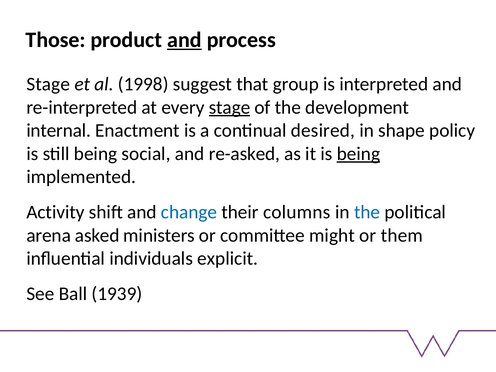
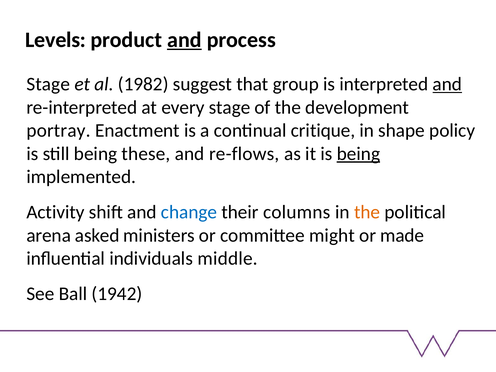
Those: Those -> Levels
1998: 1998 -> 1982
and at (447, 84) underline: none -> present
stage at (230, 107) underline: present -> none
internal: internal -> portray
desired: desired -> critique
social: social -> these
re-asked: re-asked -> re-flows
the at (367, 212) colour: blue -> orange
them: them -> made
explicit: explicit -> middle
1939: 1939 -> 1942
